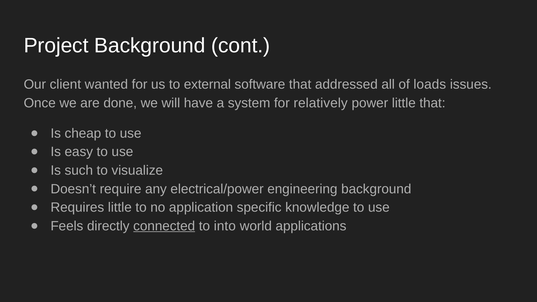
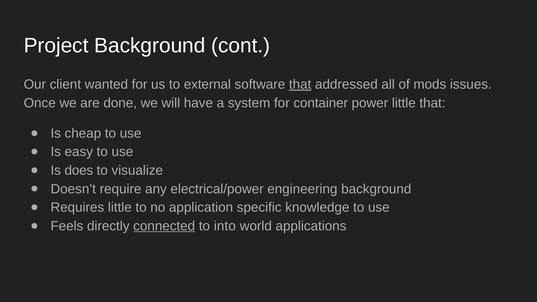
that at (300, 84) underline: none -> present
loads: loads -> mods
relatively: relatively -> container
such: such -> does
